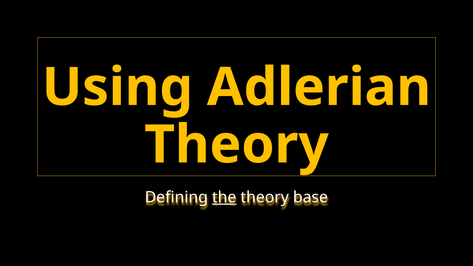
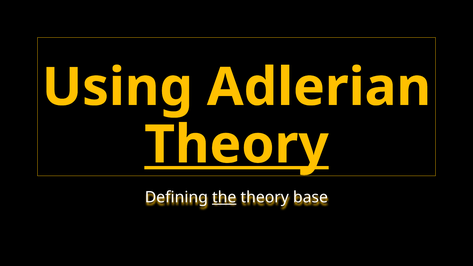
Theory at (237, 145) underline: none -> present
